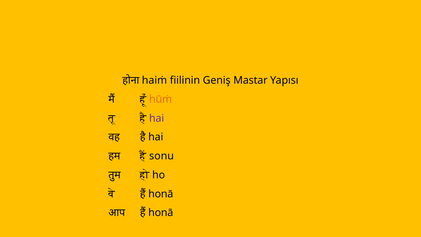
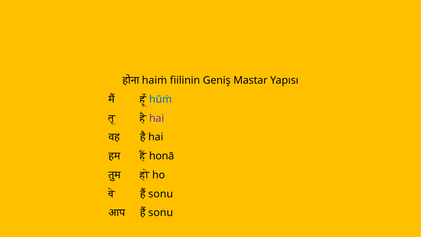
hūṁ colour: orange -> blue
sonu: sonu -> honā
honā at (161, 194): honā -> sonu
honā at (161, 213): honā -> sonu
